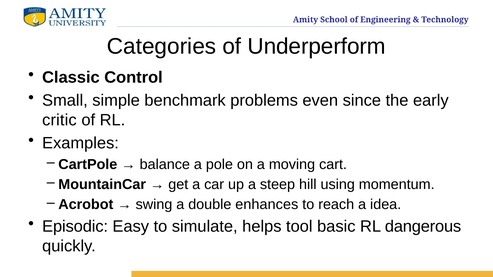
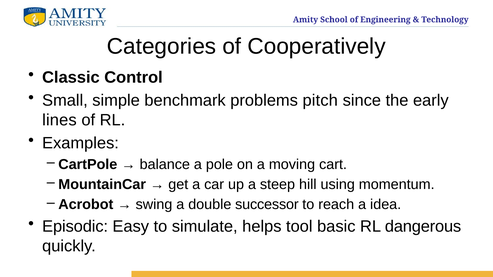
Underperform: Underperform -> Cooperatively
even: even -> pitch
critic: critic -> lines
enhances: enhances -> successor
